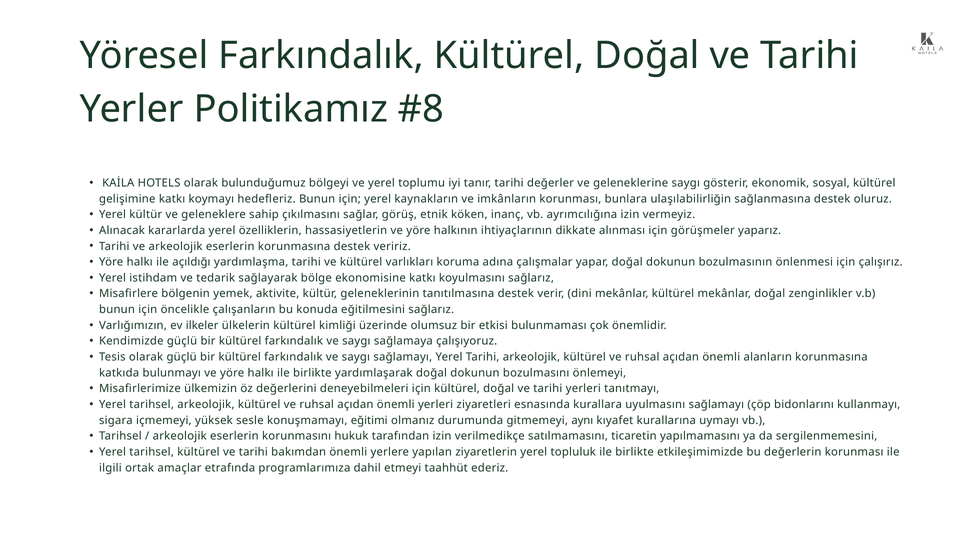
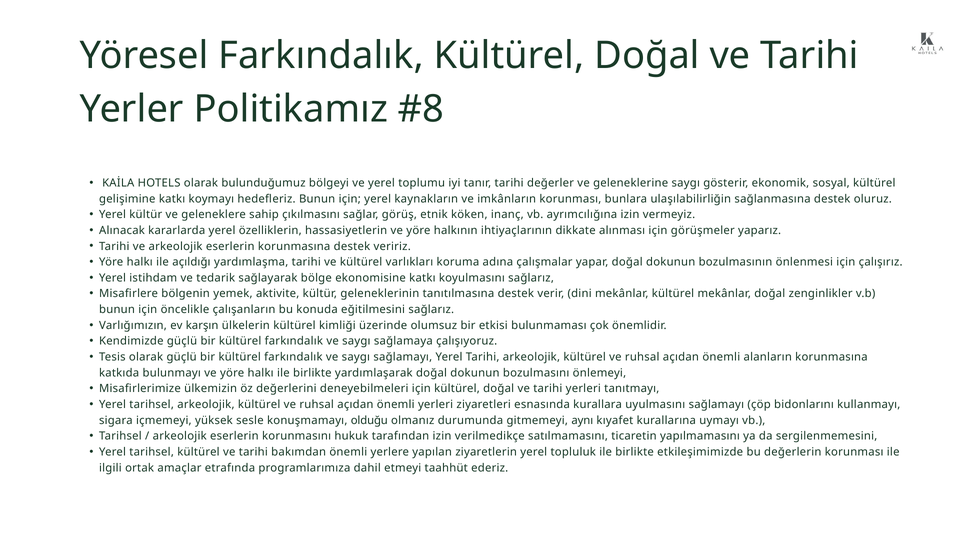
ilkeler: ilkeler -> karşın
eğitimi: eğitimi -> olduğu
